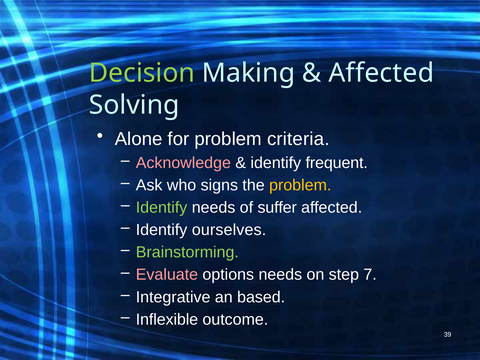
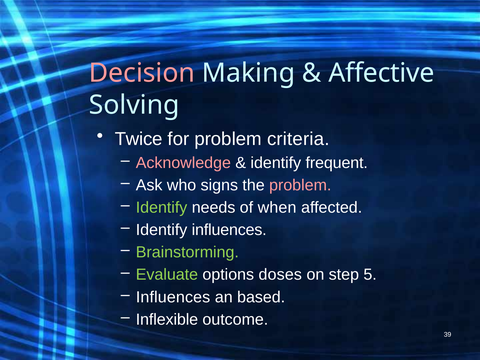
Decision colour: light green -> pink
Affected at (381, 73): Affected -> Affective
Alone: Alone -> Twice
problem at (300, 185) colour: yellow -> pink
suffer: suffer -> when
Identify ourselves: ourselves -> influences
Evaluate colour: pink -> light green
options needs: needs -> doses
7: 7 -> 5
Integrative at (173, 297): Integrative -> Influences
